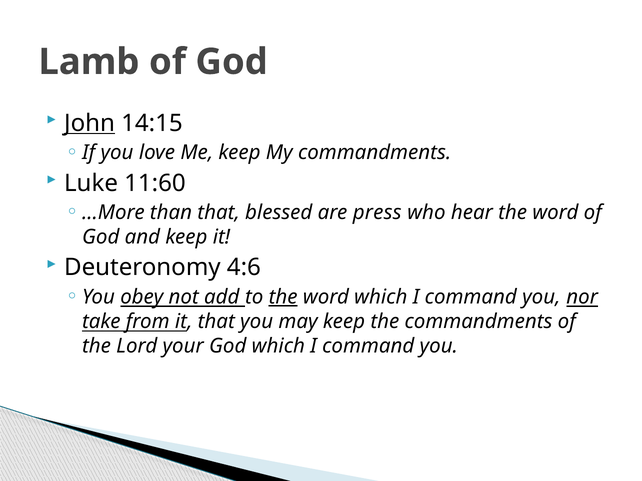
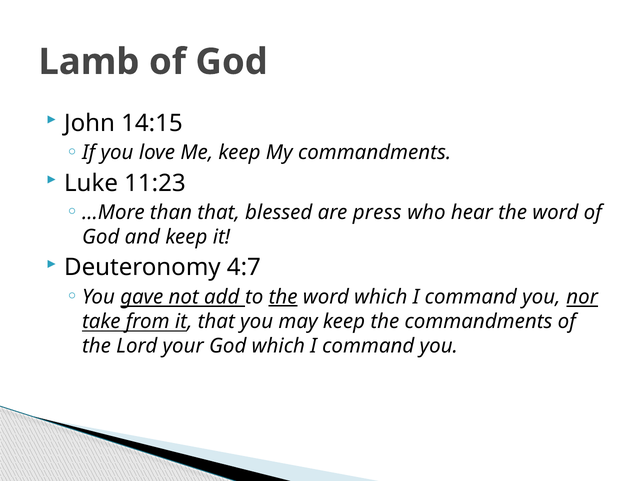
John underline: present -> none
11:60: 11:60 -> 11:23
4:6: 4:6 -> 4:7
obey: obey -> gave
